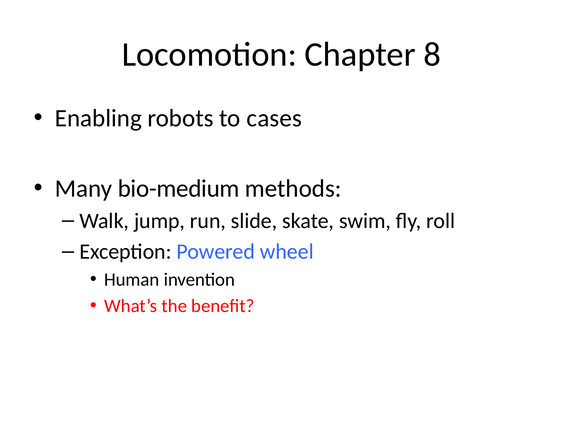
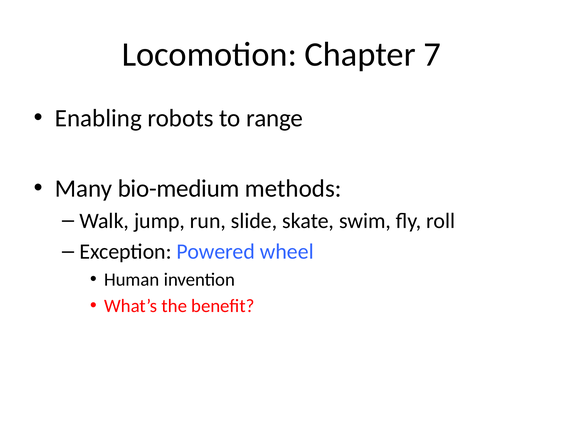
8: 8 -> 7
cases: cases -> range
